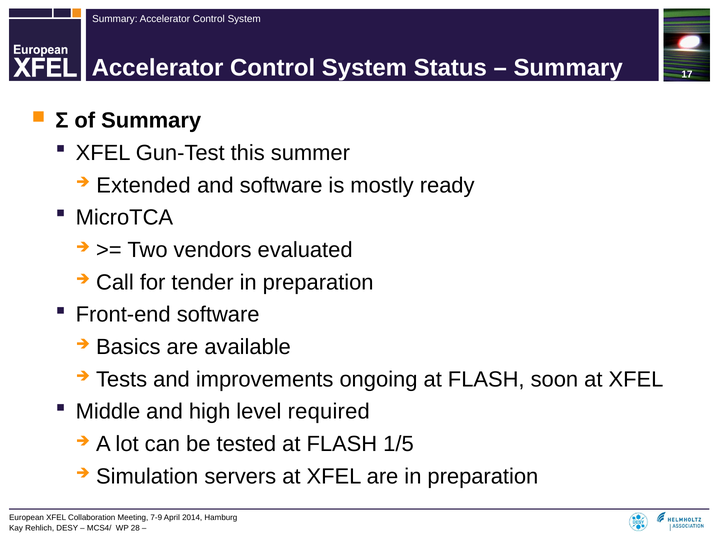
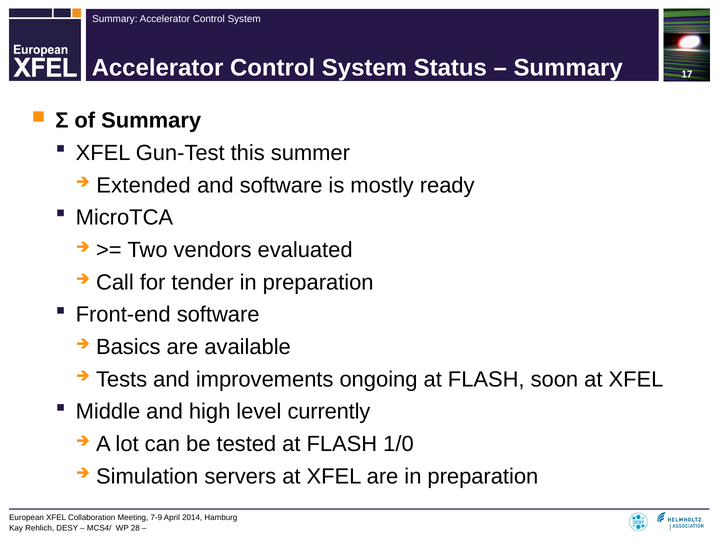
required: required -> currently
1/5: 1/5 -> 1/0
